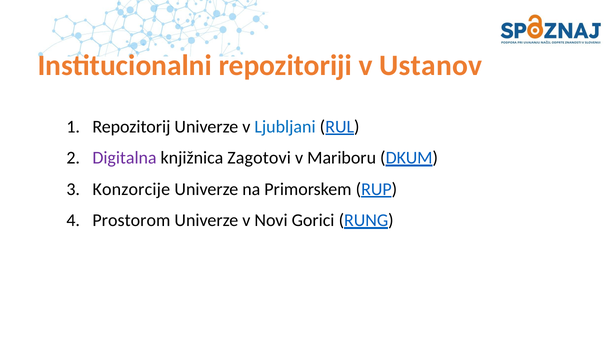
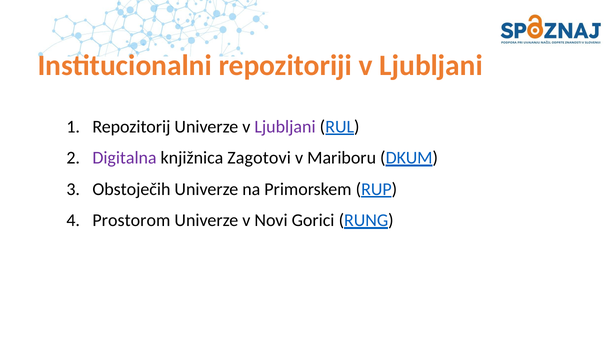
repozitoriji v Ustanov: Ustanov -> Ljubljani
Ljubljani at (285, 126) colour: blue -> purple
Konzorcije: Konzorcije -> Obstoječih
